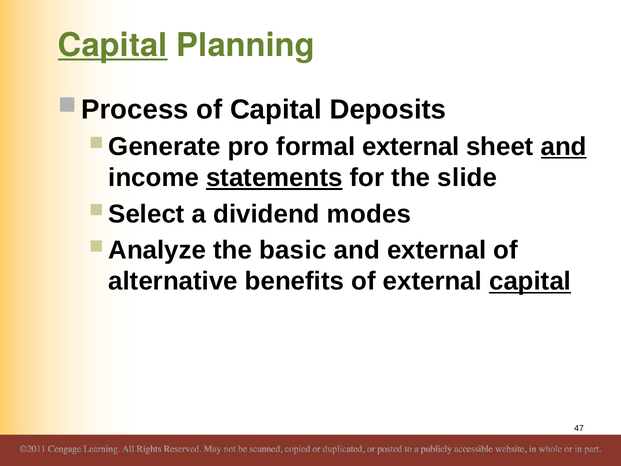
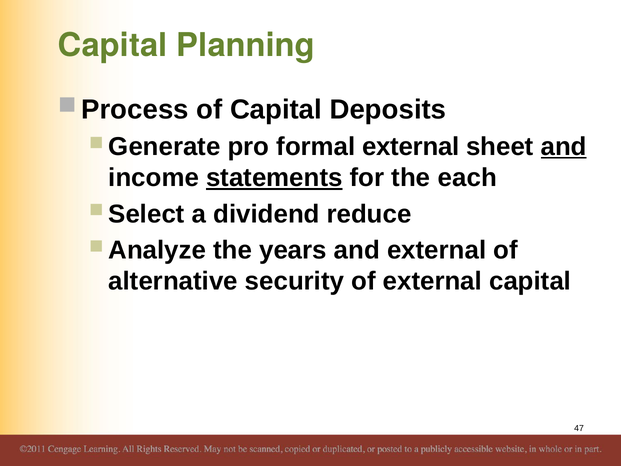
Capital at (113, 45) underline: present -> none
slide: slide -> each
modes: modes -> reduce
basic: basic -> years
benefits: benefits -> security
capital at (530, 281) underline: present -> none
